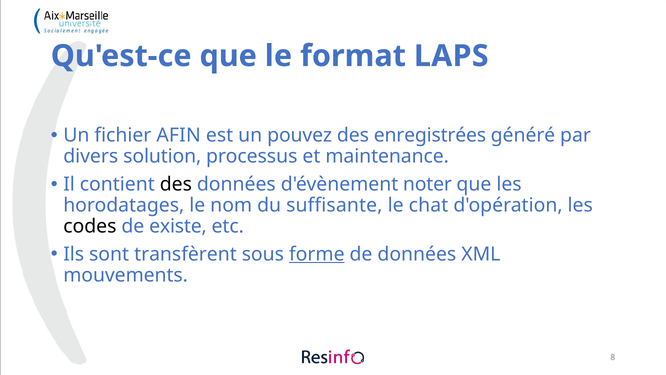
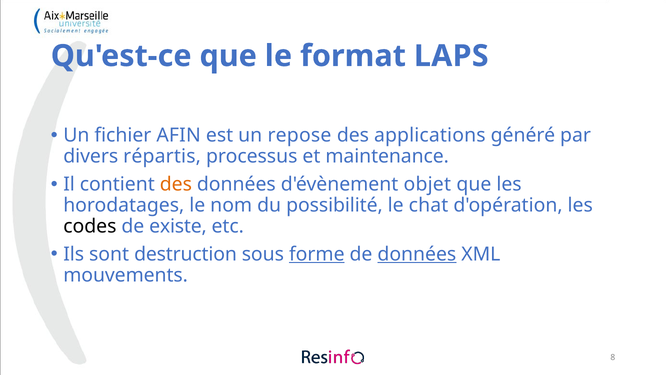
pouvez: pouvez -> repose
enregistrées: enregistrées -> applications
solution: solution -> répartis
des at (176, 184) colour: black -> orange
noter: noter -> objet
suffisante: suffisante -> possibilité
transfèrent: transfèrent -> destruction
données at (417, 254) underline: none -> present
